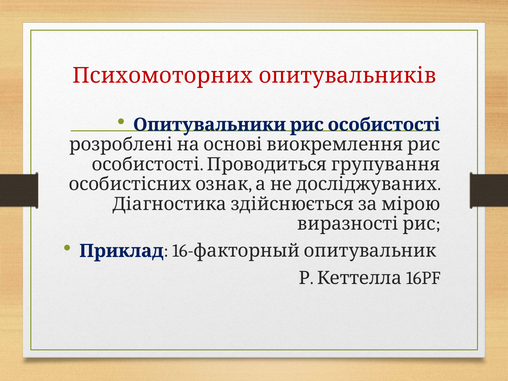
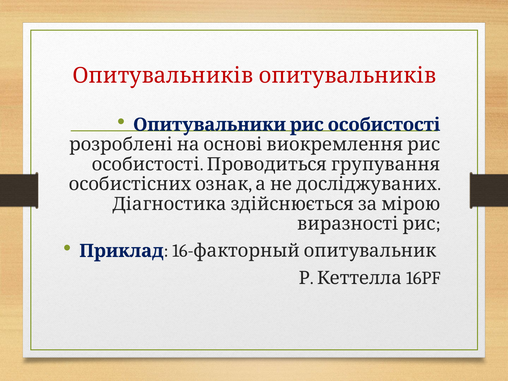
Психомоторних at (163, 75): Психомоторних -> Опитувальників
